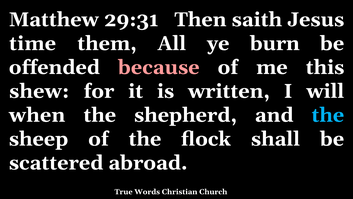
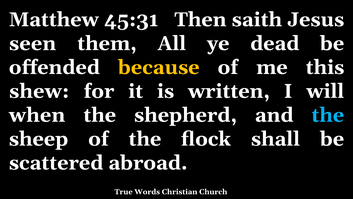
29:31: 29:31 -> 45:31
time: time -> seen
burn: burn -> dead
because colour: pink -> yellow
